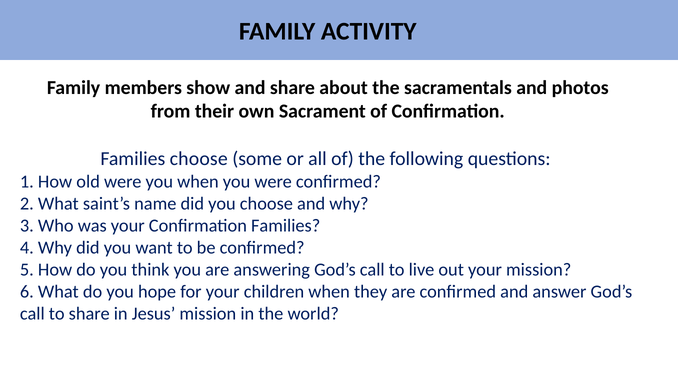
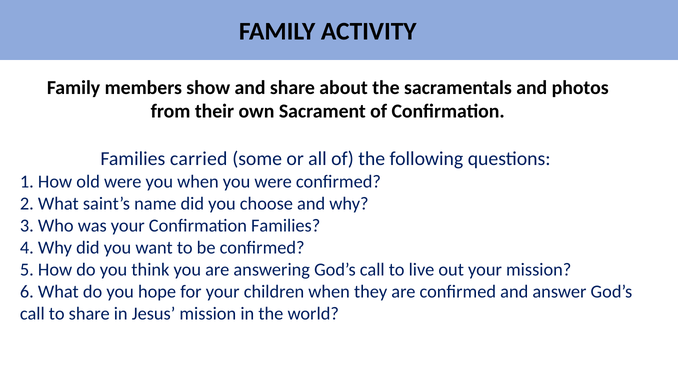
Families choose: choose -> carried
